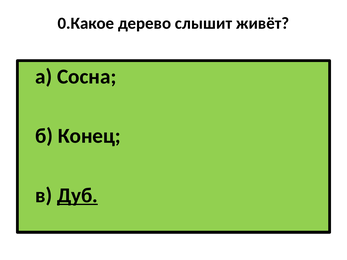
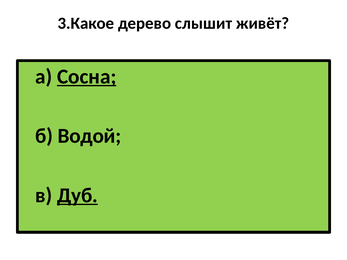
0.Какое: 0.Какое -> 3.Какое
Сосна underline: none -> present
Конец: Конец -> Водой
